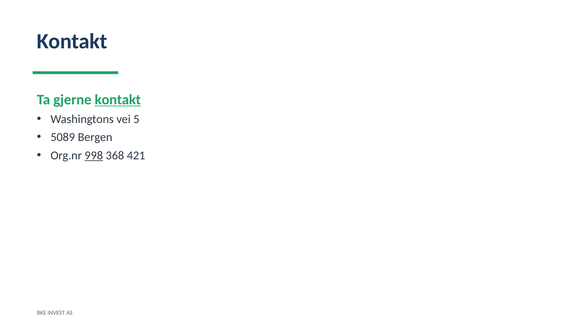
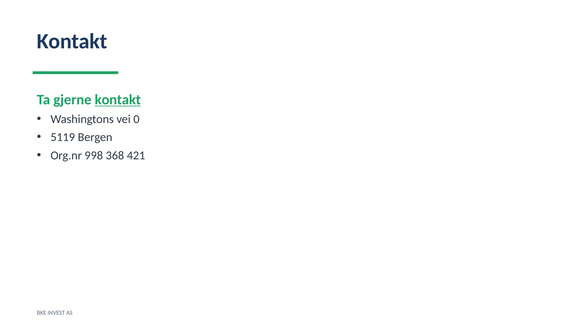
5: 5 -> 0
5089: 5089 -> 5119
998 underline: present -> none
